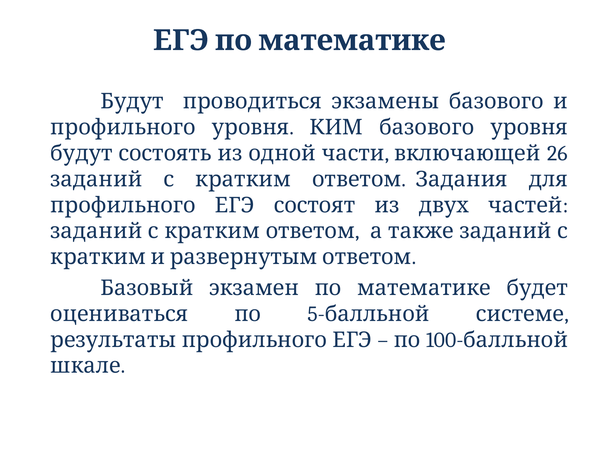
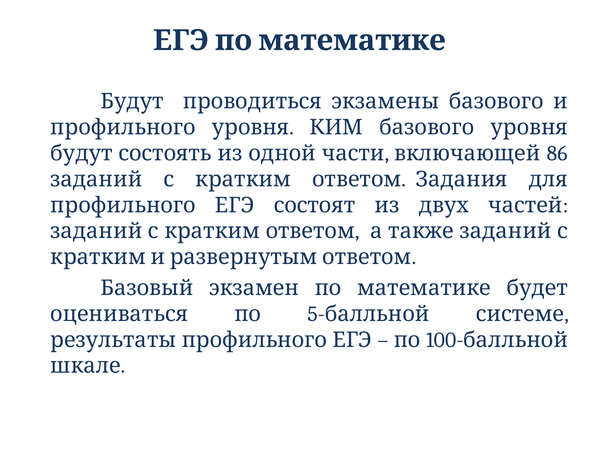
26: 26 -> 86
